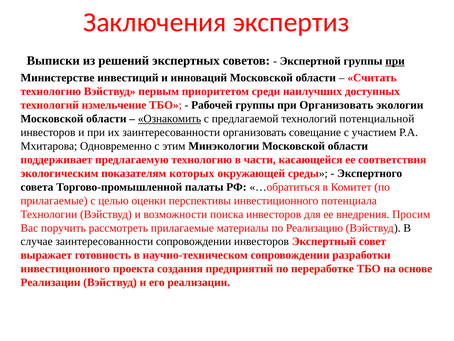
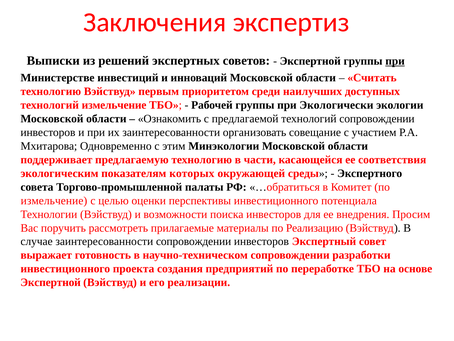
при Организовать: Организовать -> Экологически
Ознакомить underline: present -> none
технологий потенциальной: потенциальной -> сопровождении
прилагаемые at (54, 200): прилагаемые -> измельчение
Реализации at (51, 282): Реализации -> Экспертной
